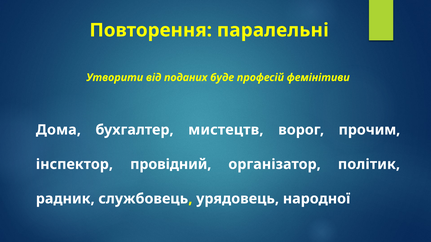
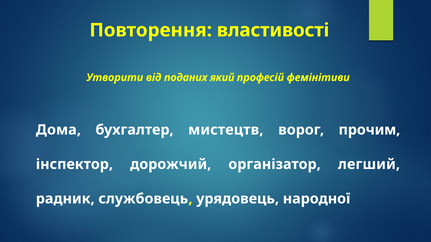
паралельні: паралельні -> властивості
буде: буде -> який
провідний: провідний -> дорожчий
політик: політик -> легший
